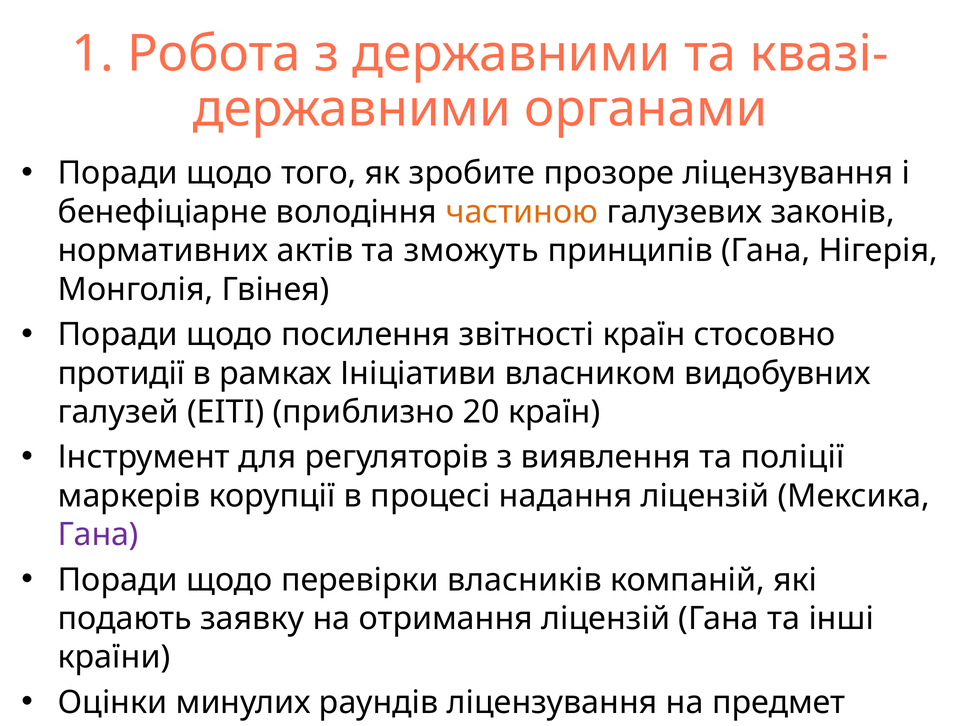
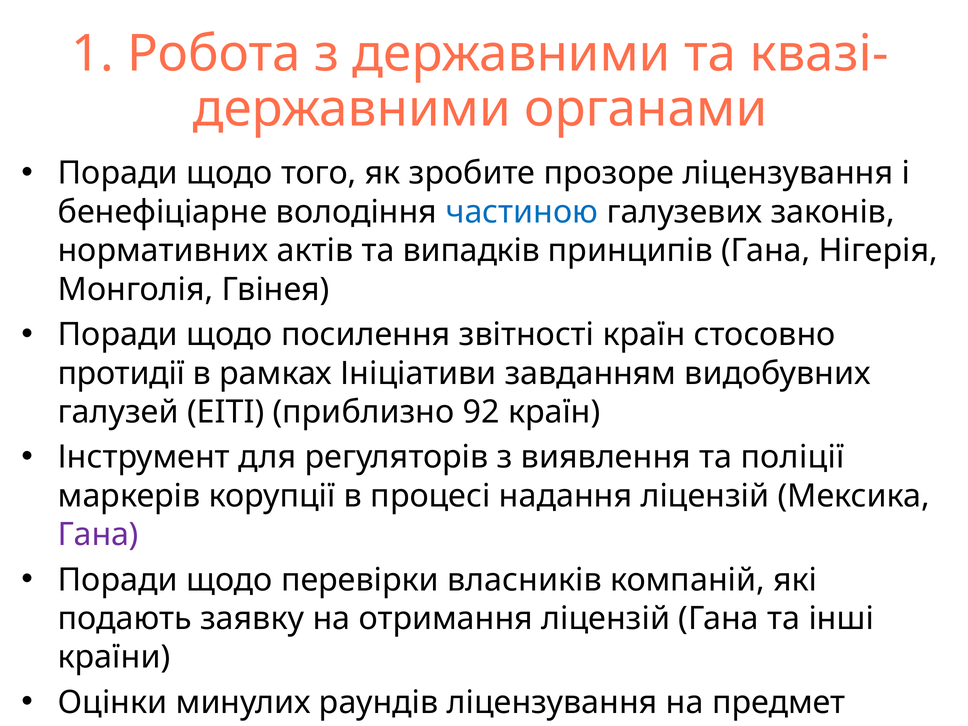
частиною colour: orange -> blue
зможуть: зможуть -> випадків
власником: власником -> завданням
20: 20 -> 92
